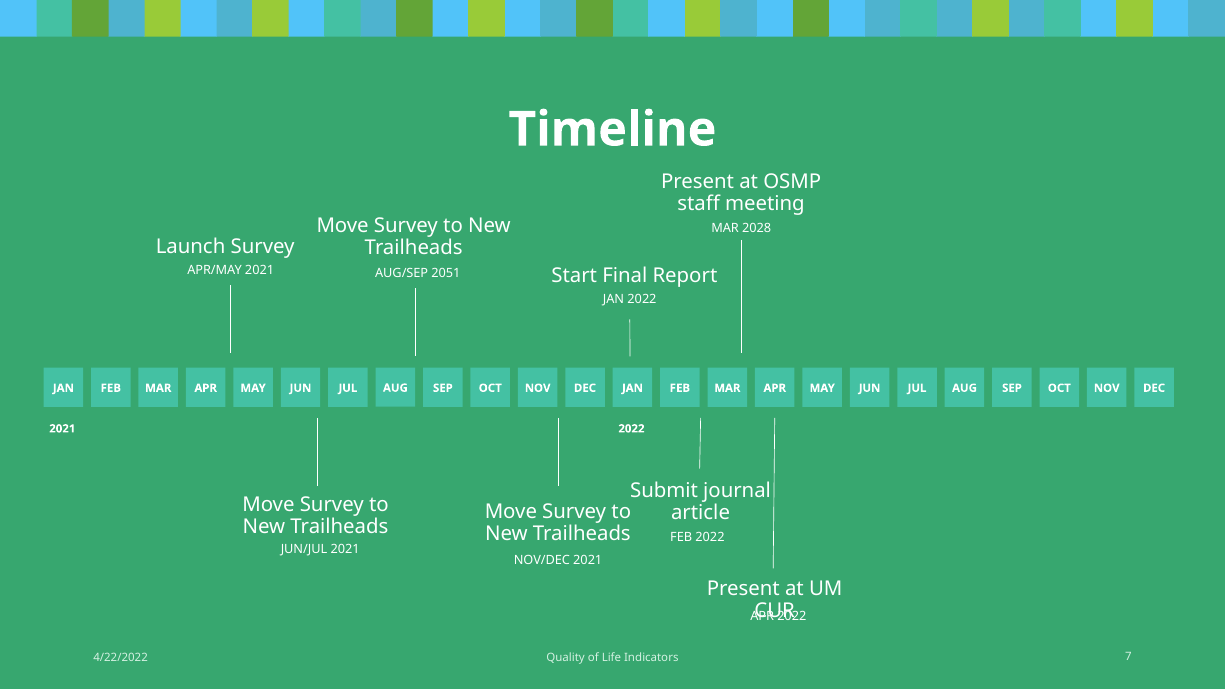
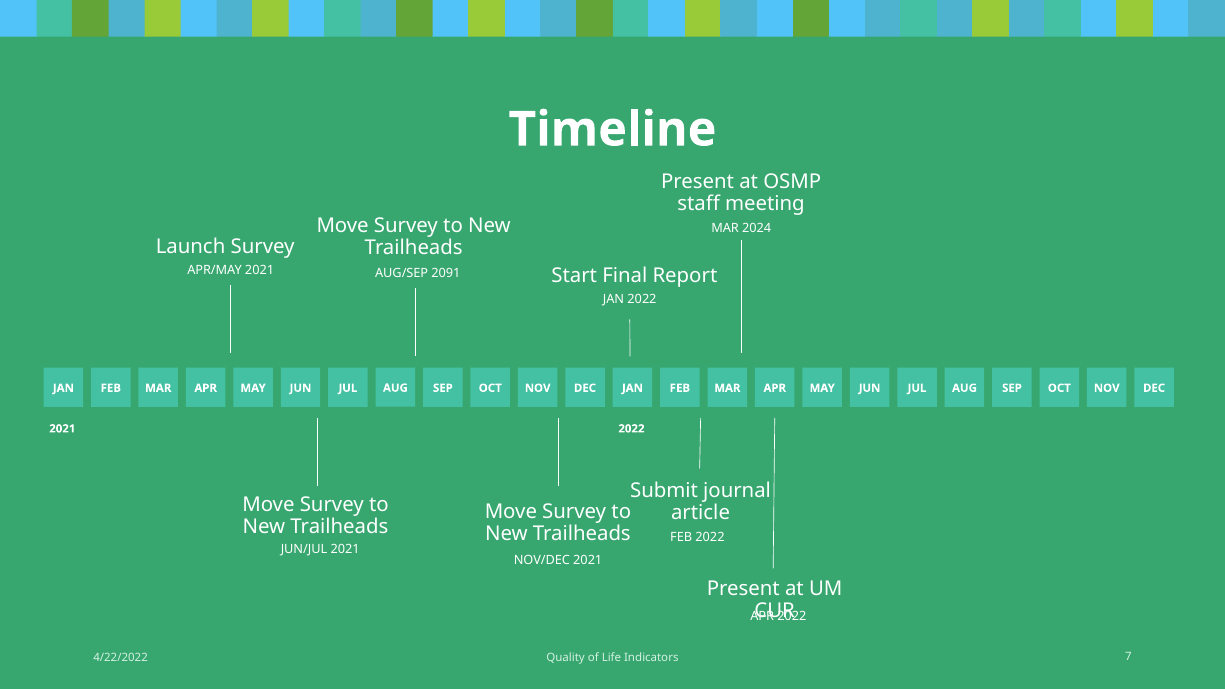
2028: 2028 -> 2024
2051: 2051 -> 2091
